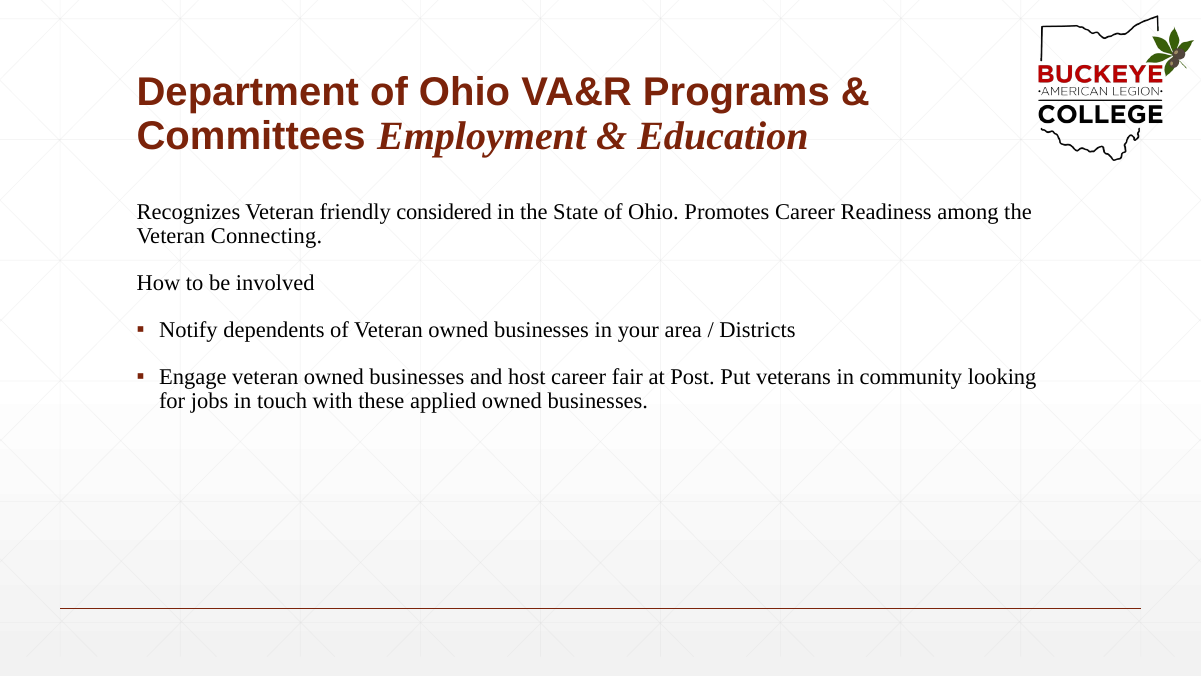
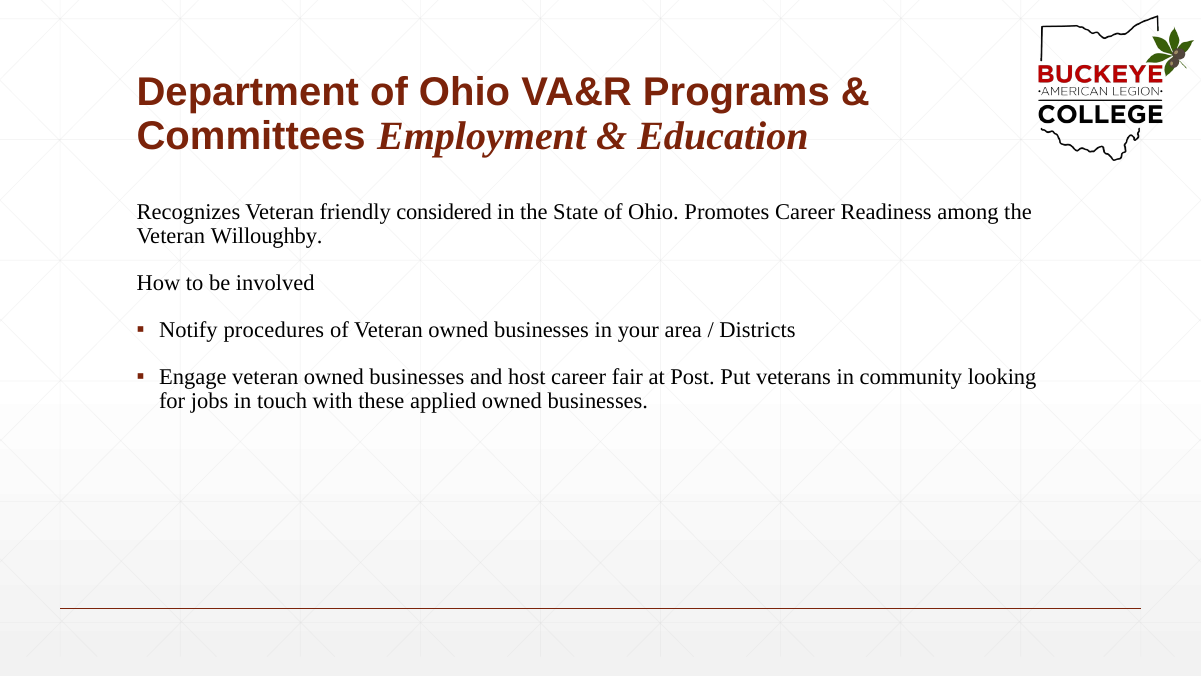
Connecting: Connecting -> Willoughby
dependents: dependents -> procedures
